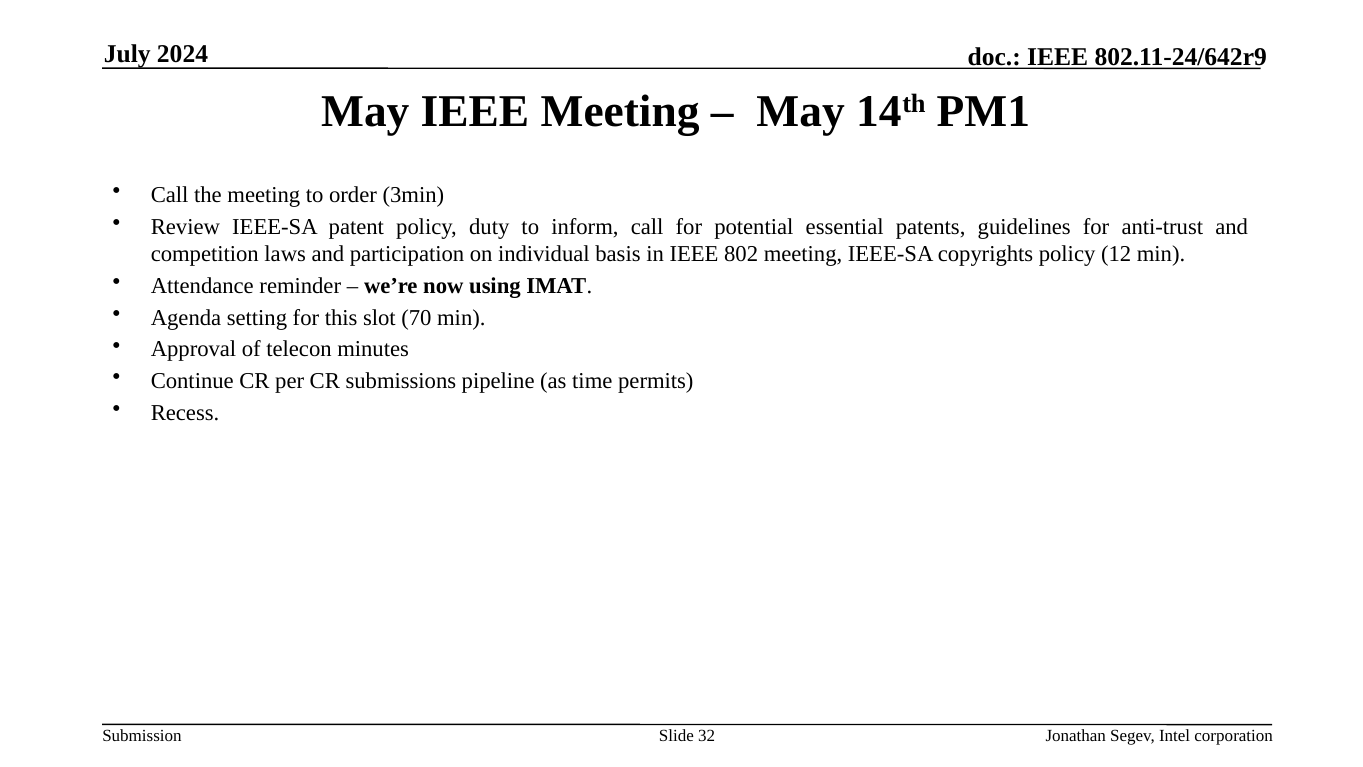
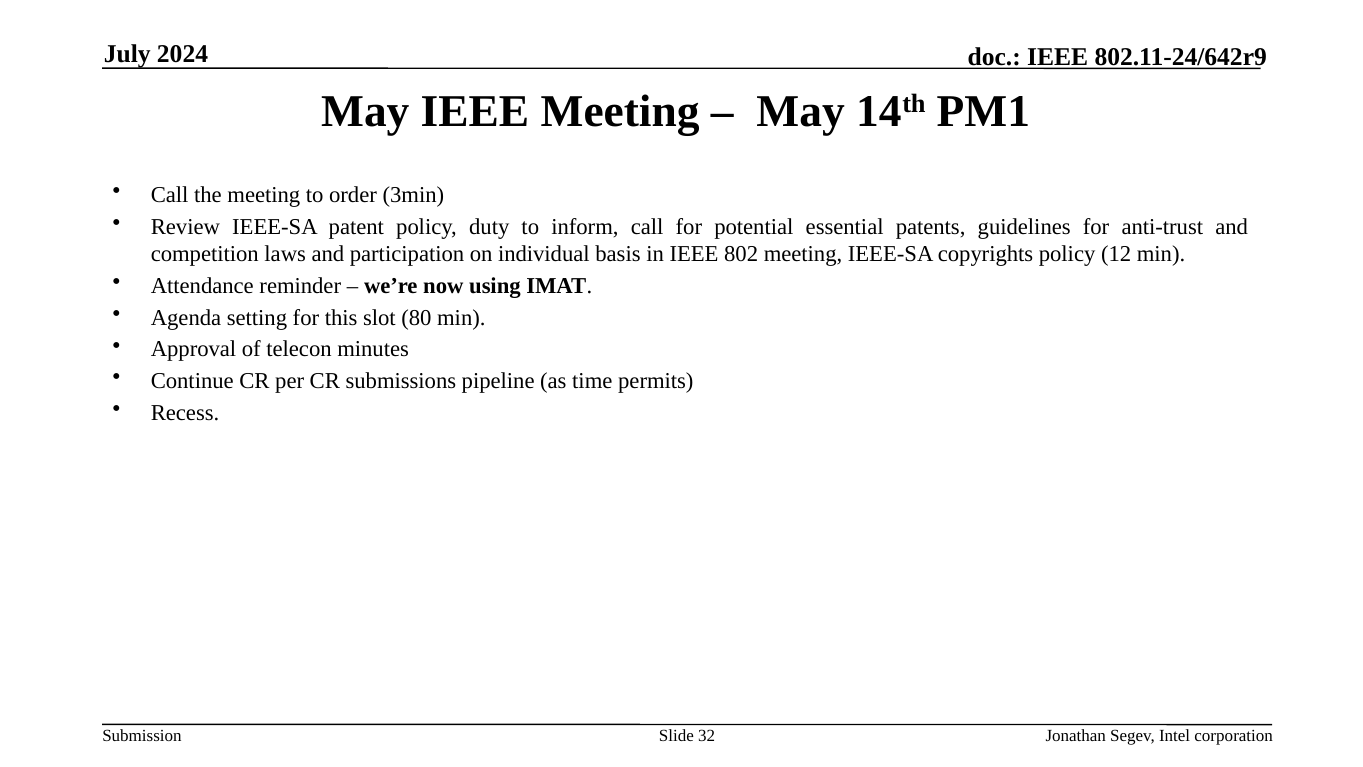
70: 70 -> 80
